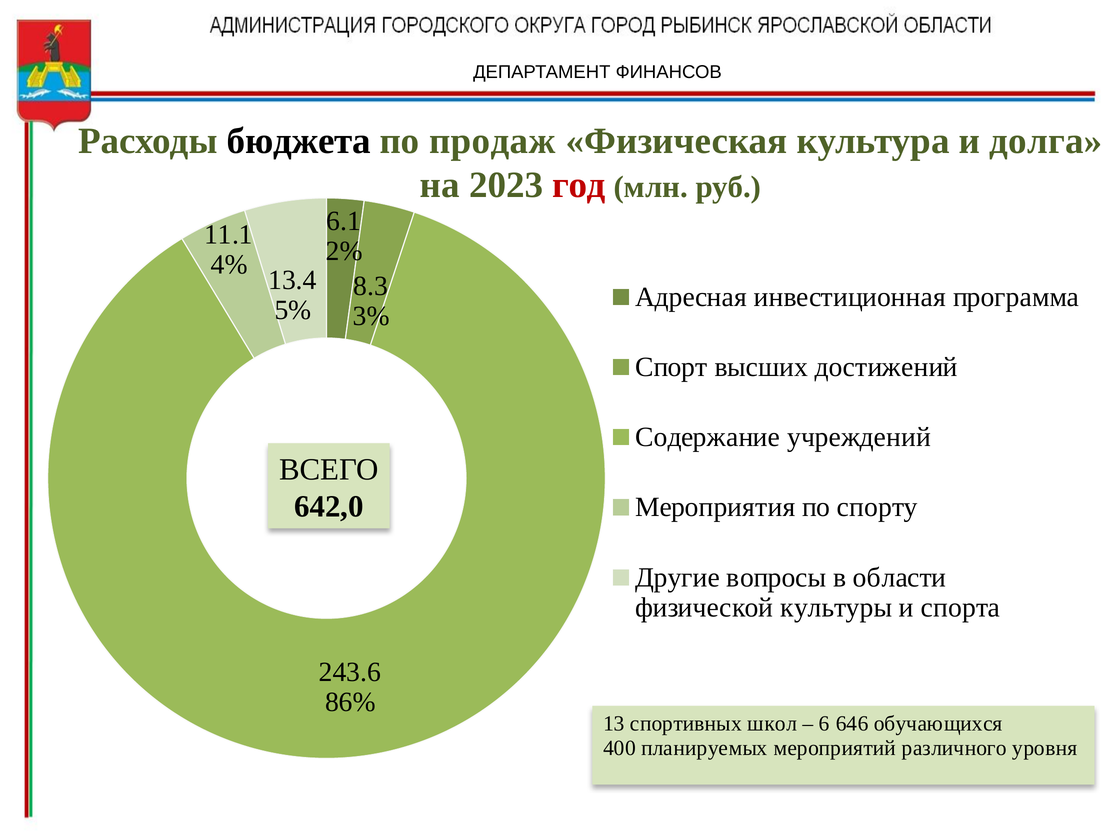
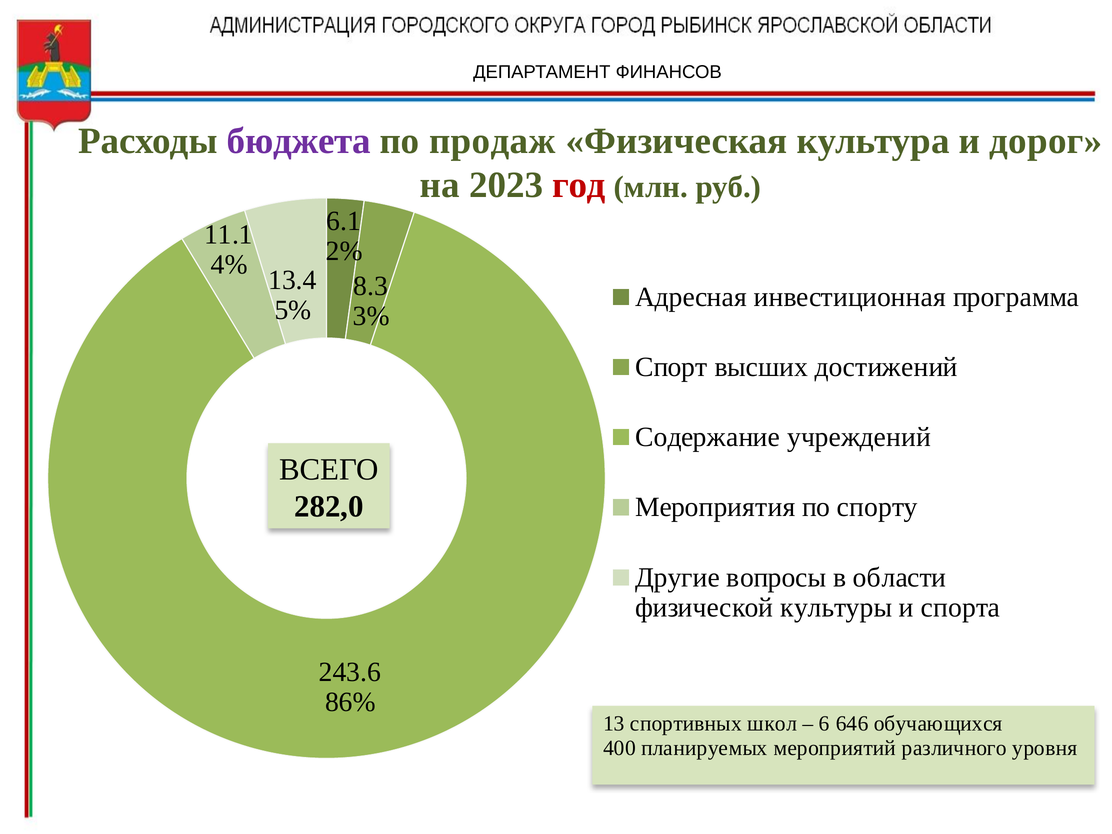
бюджета colour: black -> purple
долга: долга -> дорог
642,0: 642,0 -> 282,0
